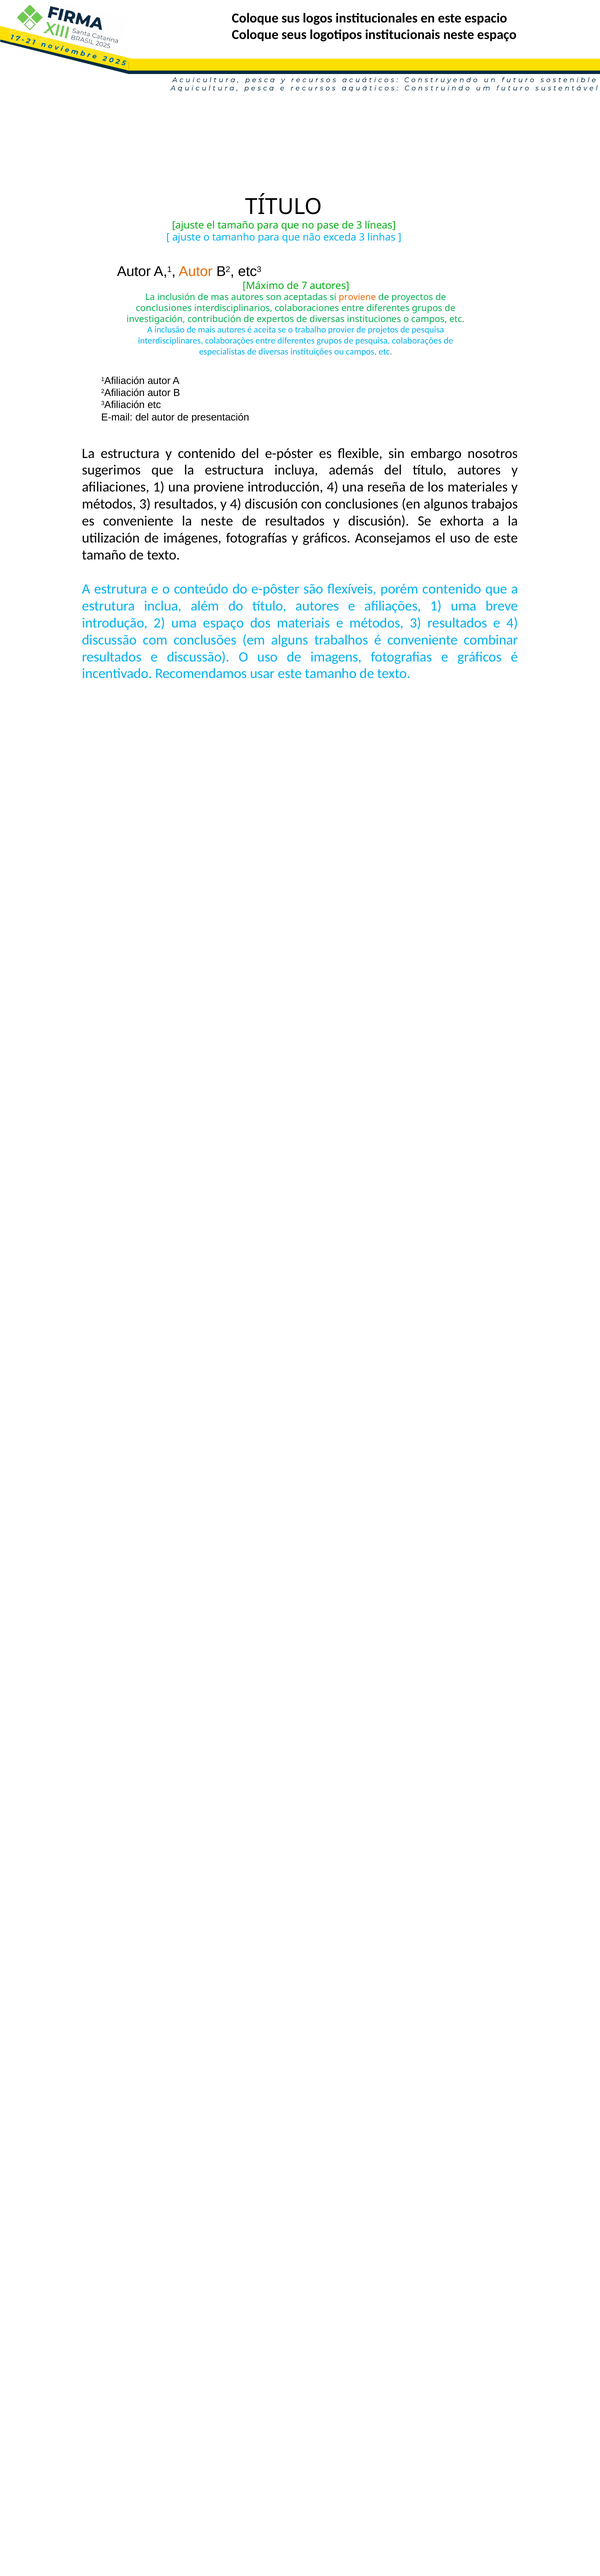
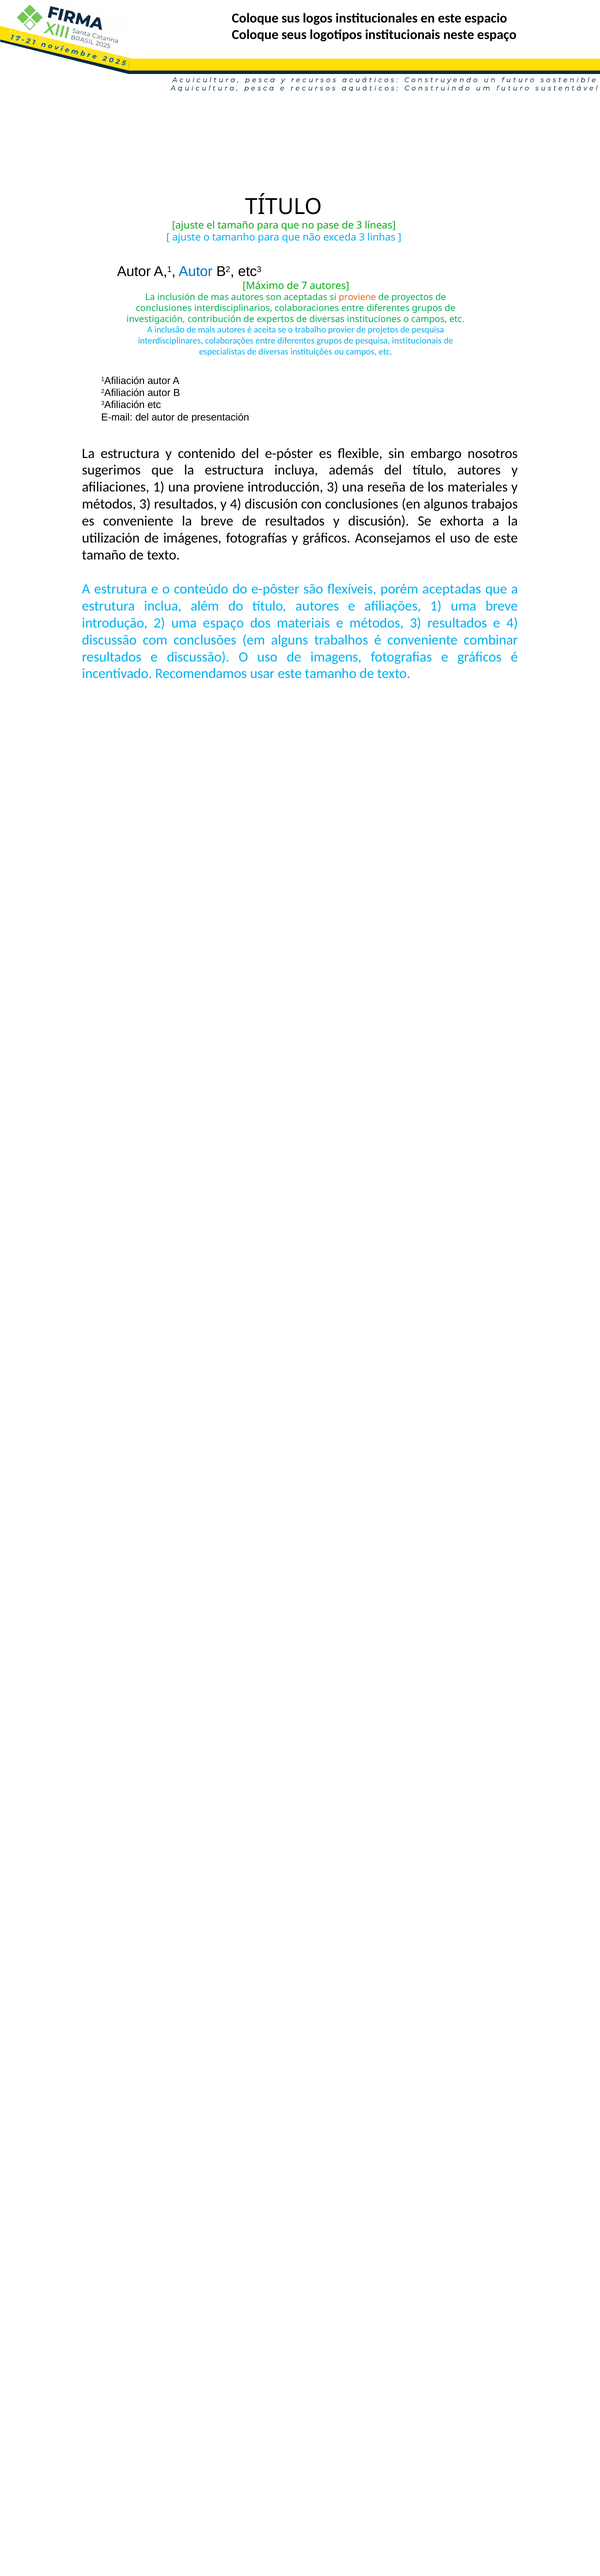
Autor at (196, 272) colour: orange -> blue
pesquisa colaborações: colaborações -> institucionais
introducción 4: 4 -> 3
la neste: neste -> breve
porém contenido: contenido -> aceptadas
